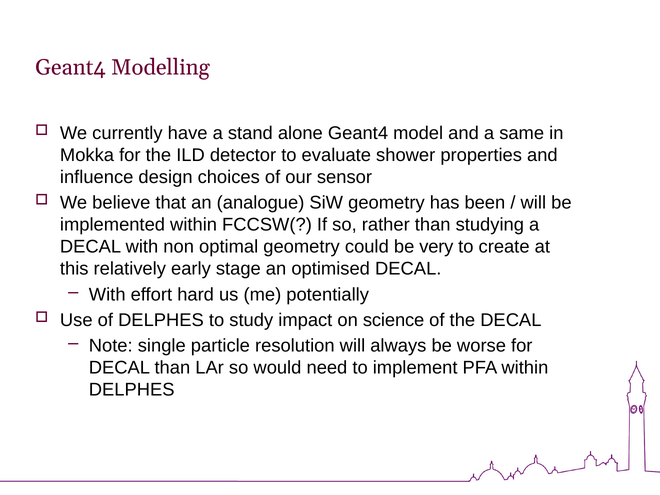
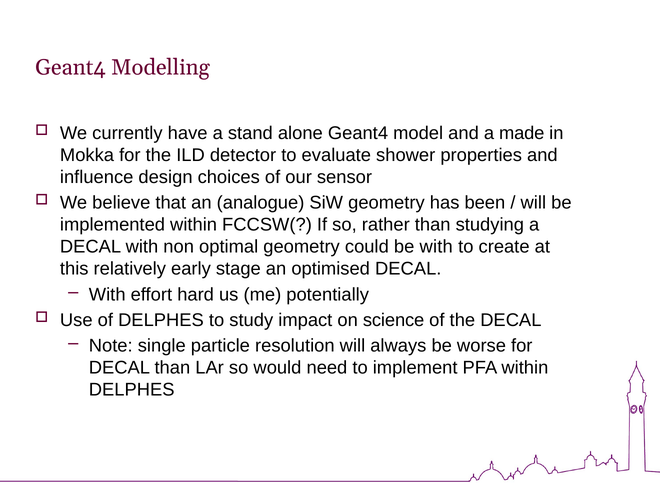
same: same -> made
be very: very -> with
